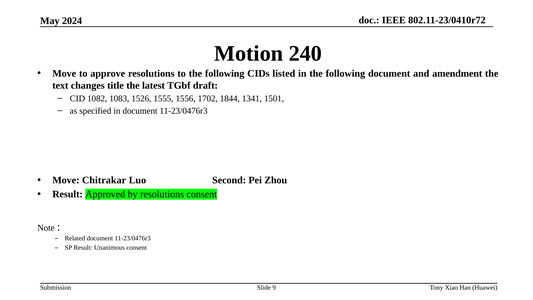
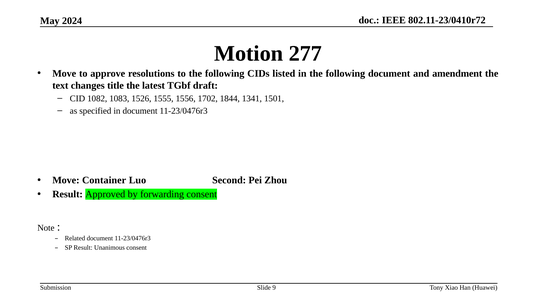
240: 240 -> 277
Chitrakar: Chitrakar -> Container
by resolutions: resolutions -> forwarding
